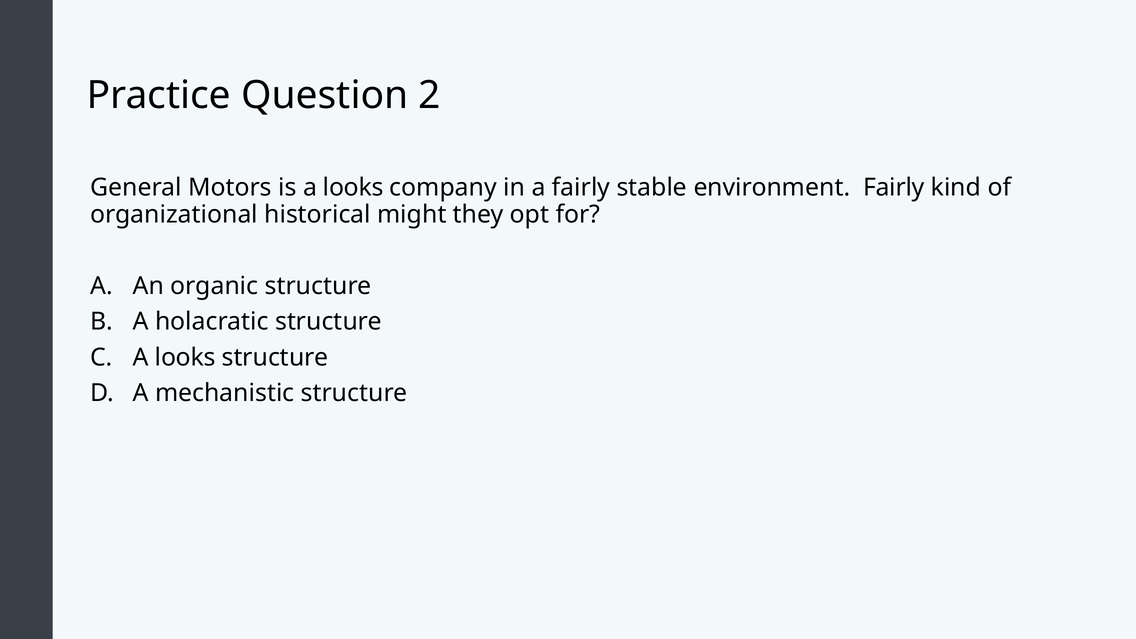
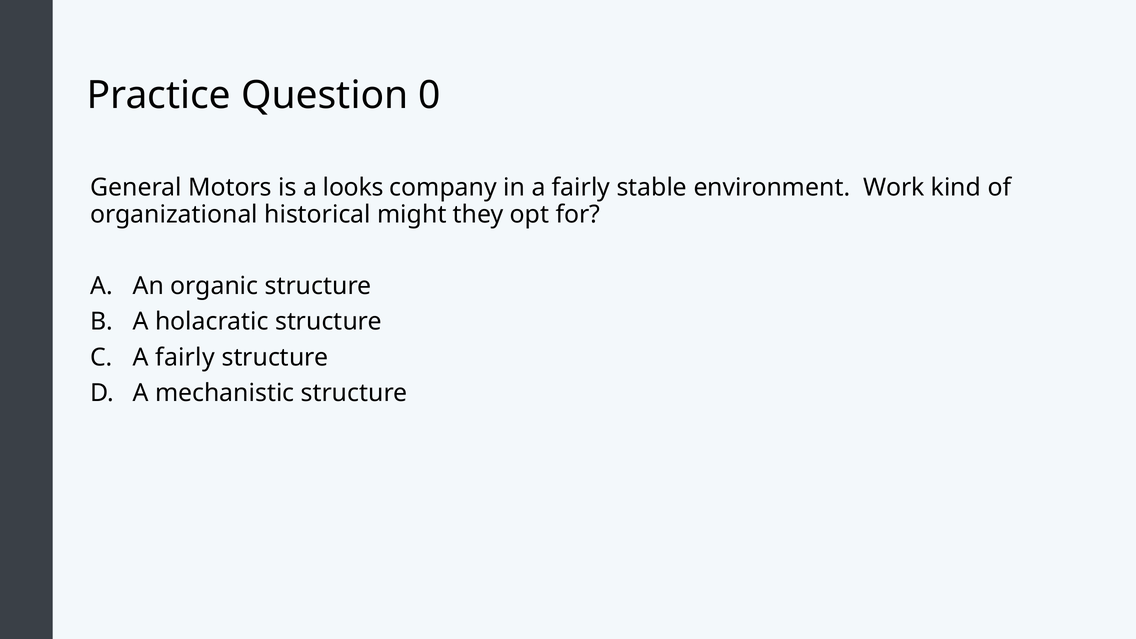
2: 2 -> 0
environment Fairly: Fairly -> Work
looks at (185, 357): looks -> fairly
